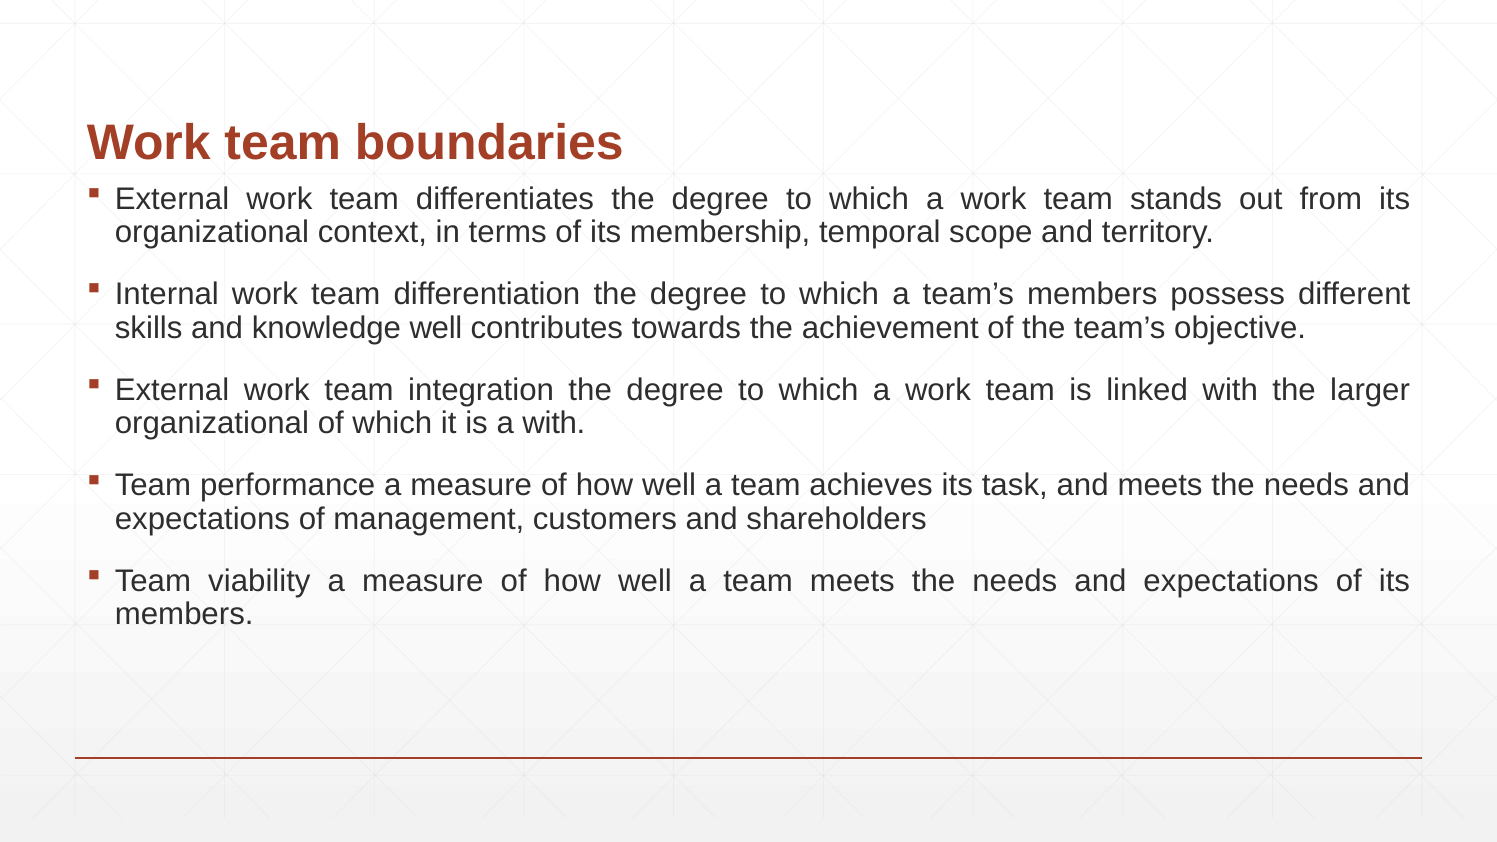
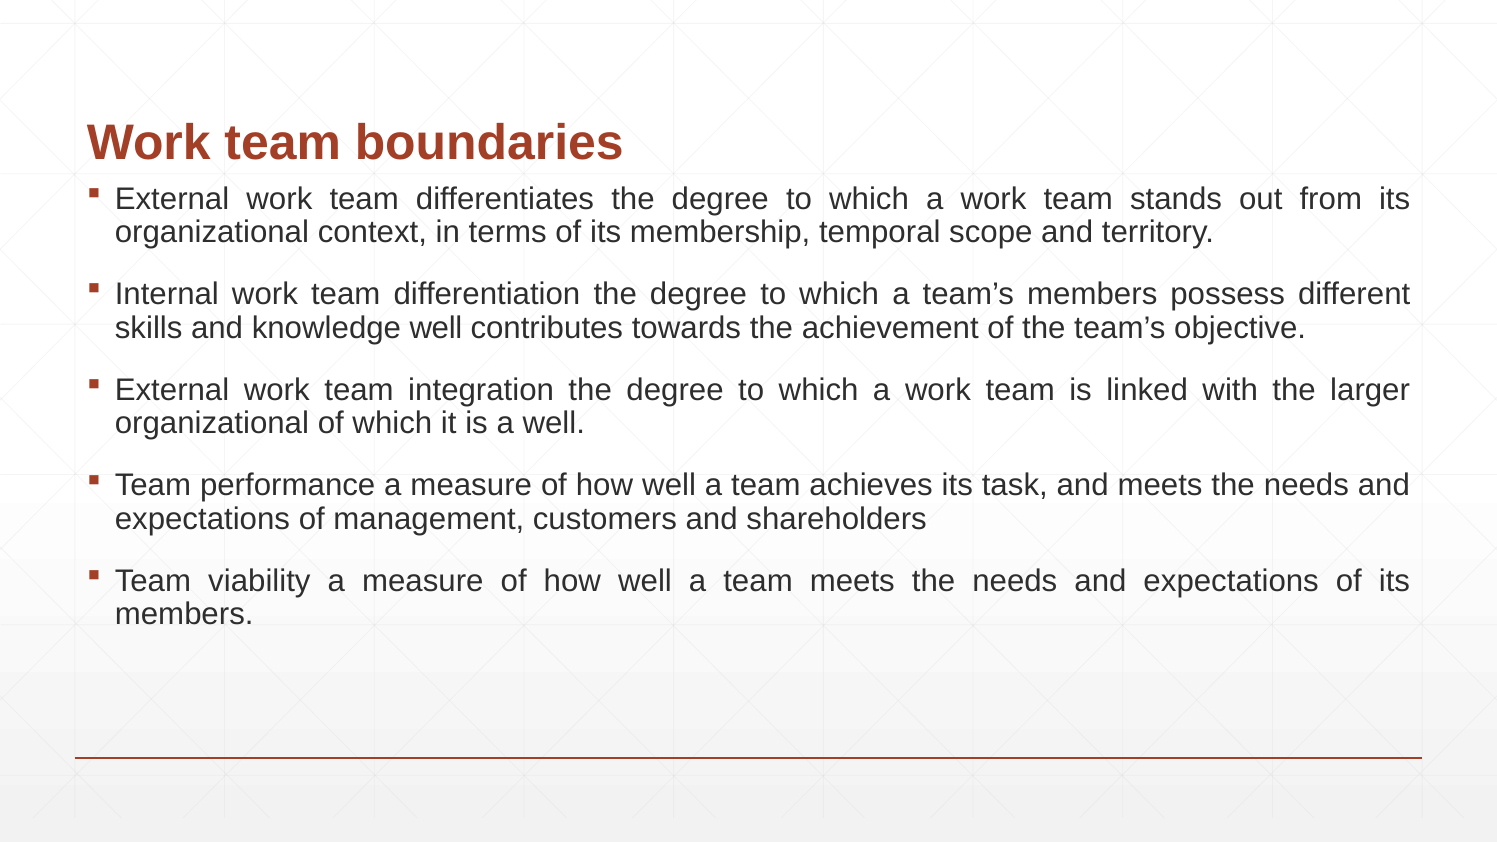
a with: with -> well
